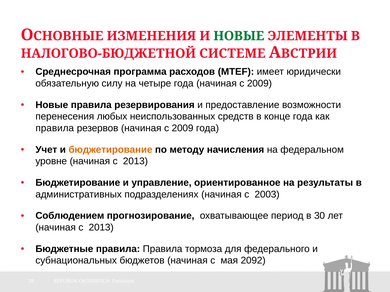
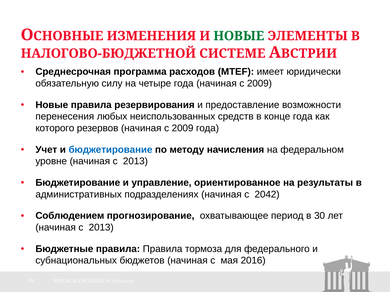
правила at (55, 128): правила -> которого
бюджетирование at (110, 150) colour: orange -> blue
2003: 2003 -> 2042
2092: 2092 -> 2016
